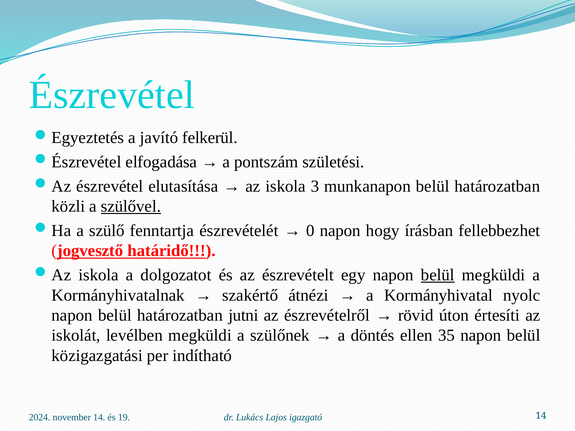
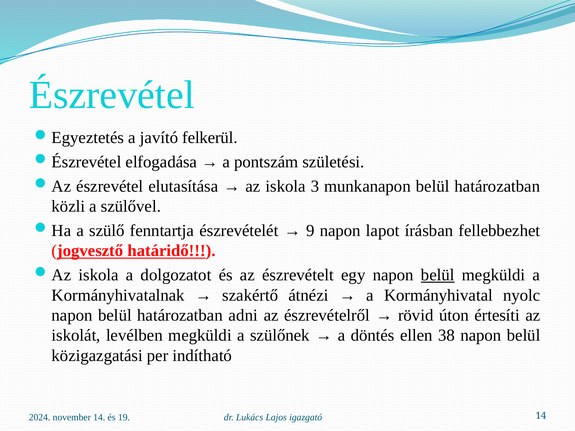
szülővel underline: present -> none
0: 0 -> 9
hogy: hogy -> lapot
jutni: jutni -> adni
35: 35 -> 38
